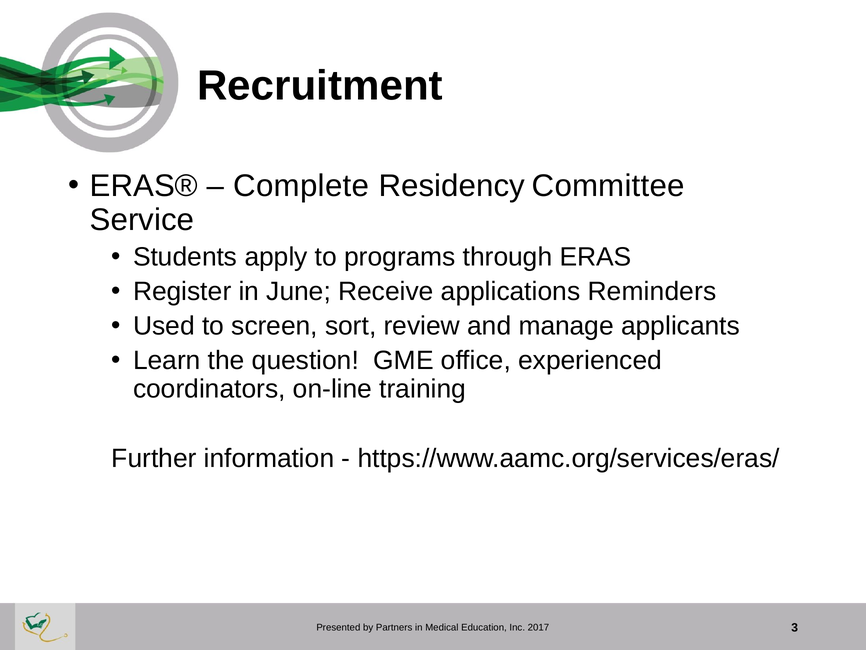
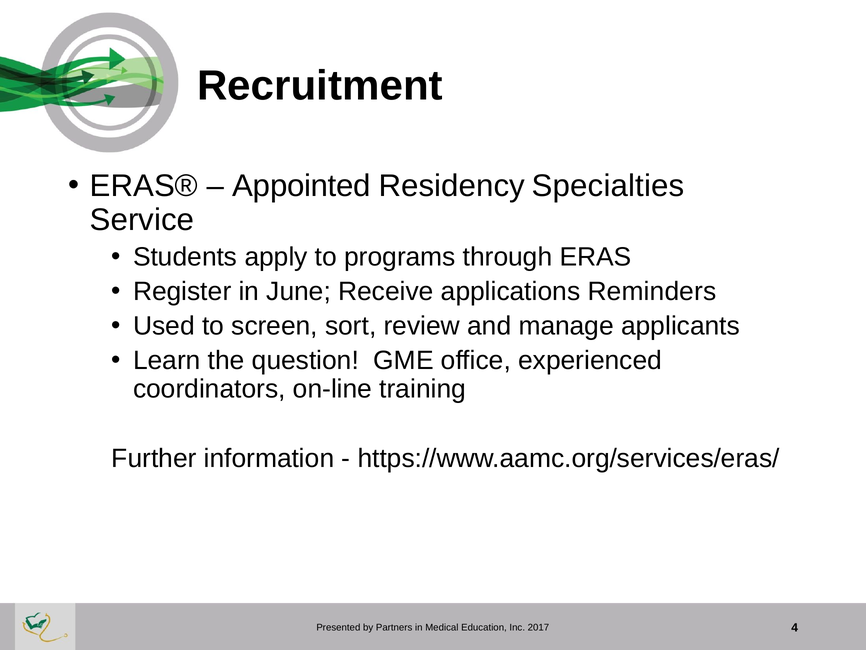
Complete: Complete -> Appointed
Committee: Committee -> Specialties
3: 3 -> 4
